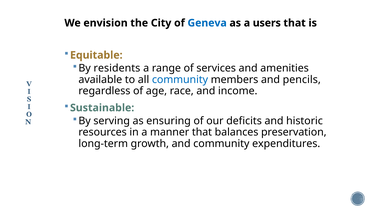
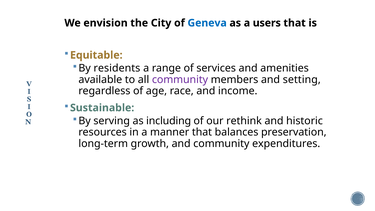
community at (180, 79) colour: blue -> purple
pencils: pencils -> setting
ensuring: ensuring -> including
deficits: deficits -> rethink
